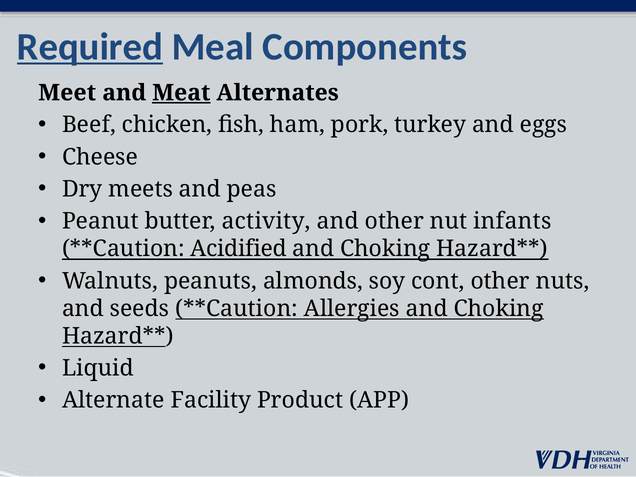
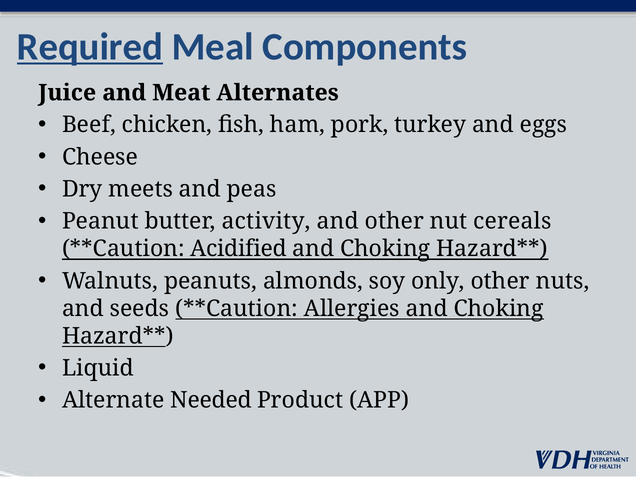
Meet: Meet -> Juice
Meat underline: present -> none
infants: infants -> cereals
cont: cont -> only
Facility: Facility -> Needed
